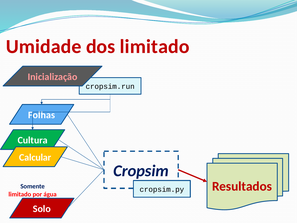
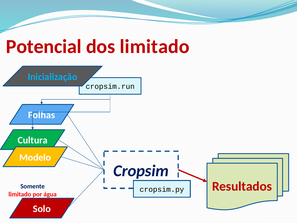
Umidade: Umidade -> Potencial
Inicialização colour: pink -> light blue
Calcular: Calcular -> Modelo
